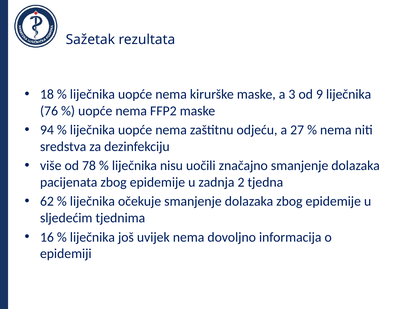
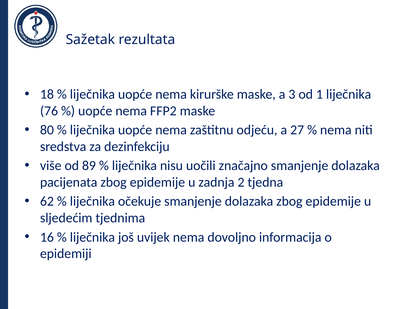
9: 9 -> 1
94: 94 -> 80
78: 78 -> 89
